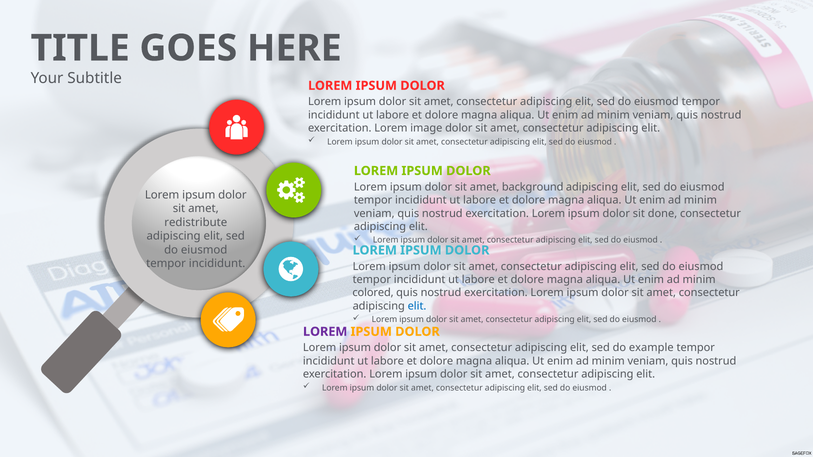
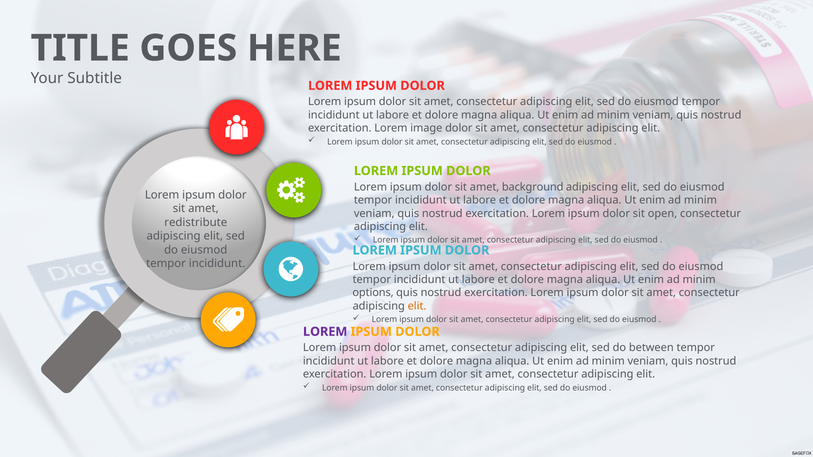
done: done -> open
colored: colored -> options
elit at (417, 306) colour: blue -> orange
example: example -> between
